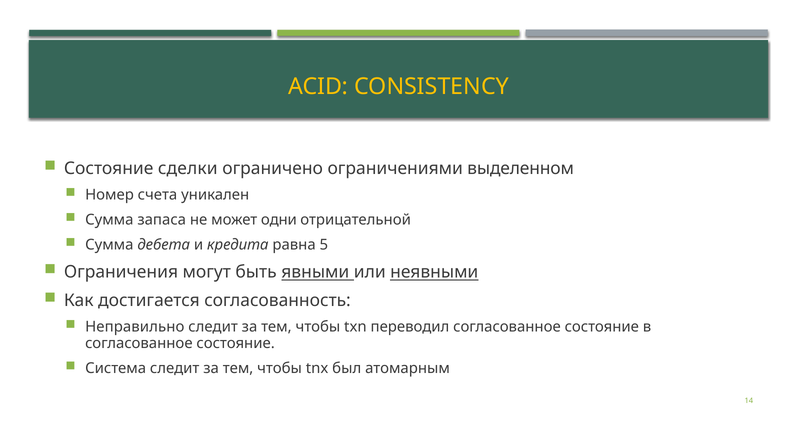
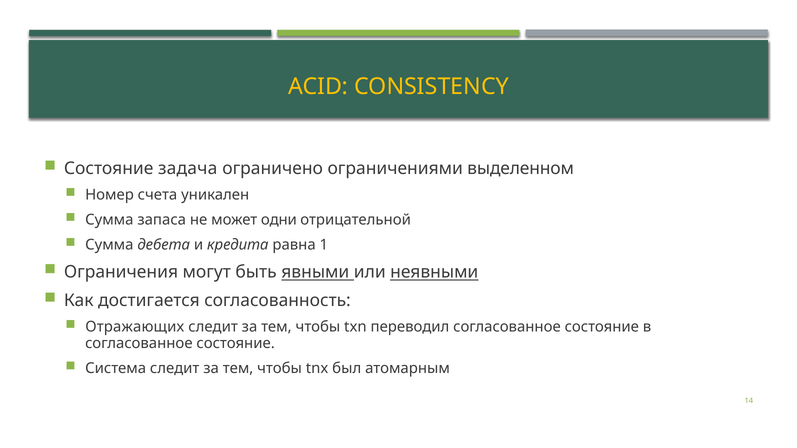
сделки: сделки -> задача
5: 5 -> 1
Неправильно: Неправильно -> Отражающих
